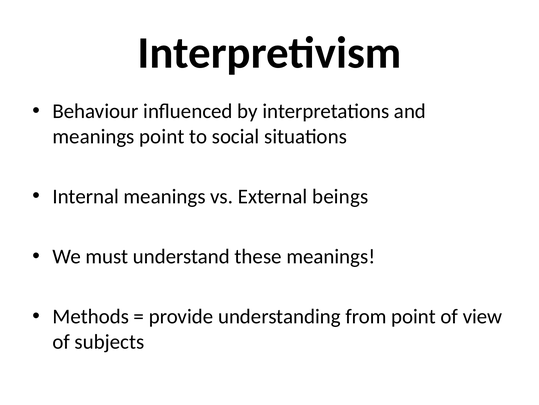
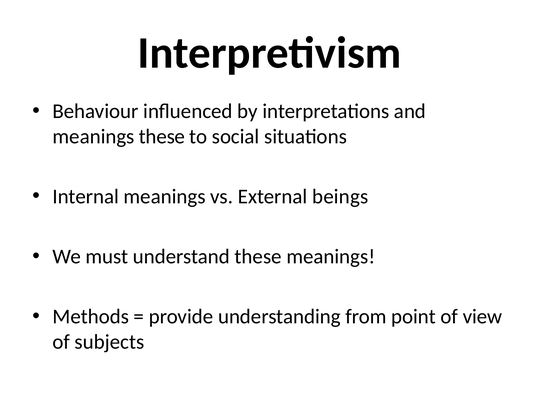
meanings point: point -> these
